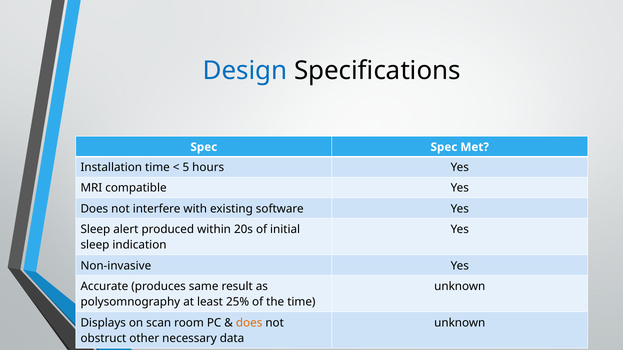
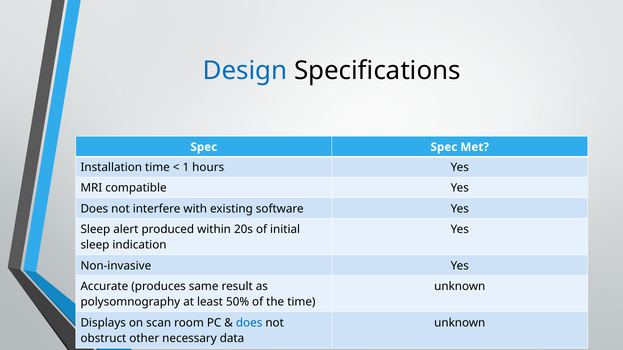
5: 5 -> 1
25%: 25% -> 50%
does at (249, 323) colour: orange -> blue
